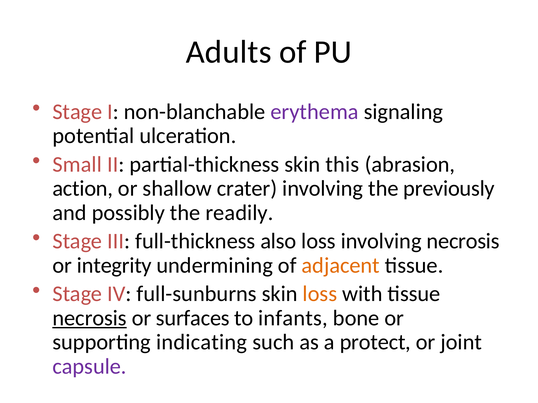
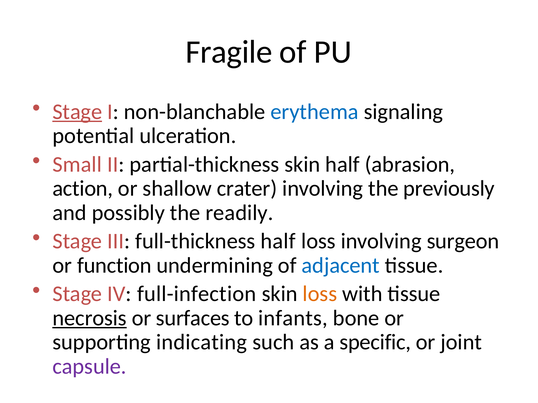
Adults: Adults -> Fragile
Stage at (77, 112) underline: none -> present
erythema colour: purple -> blue
skin this: this -> half
full-thickness also: also -> half
involving necrosis: necrosis -> surgeon
integrity: integrity -> function
adjacent colour: orange -> blue
full-sunburns: full-sunburns -> full-infection
protect: protect -> specific
